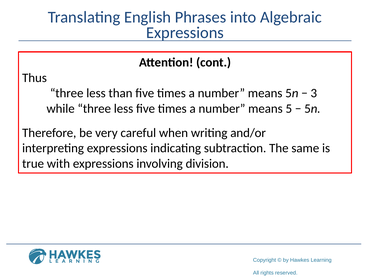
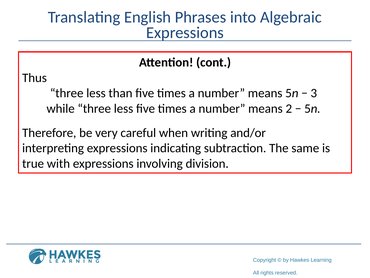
5: 5 -> 2
